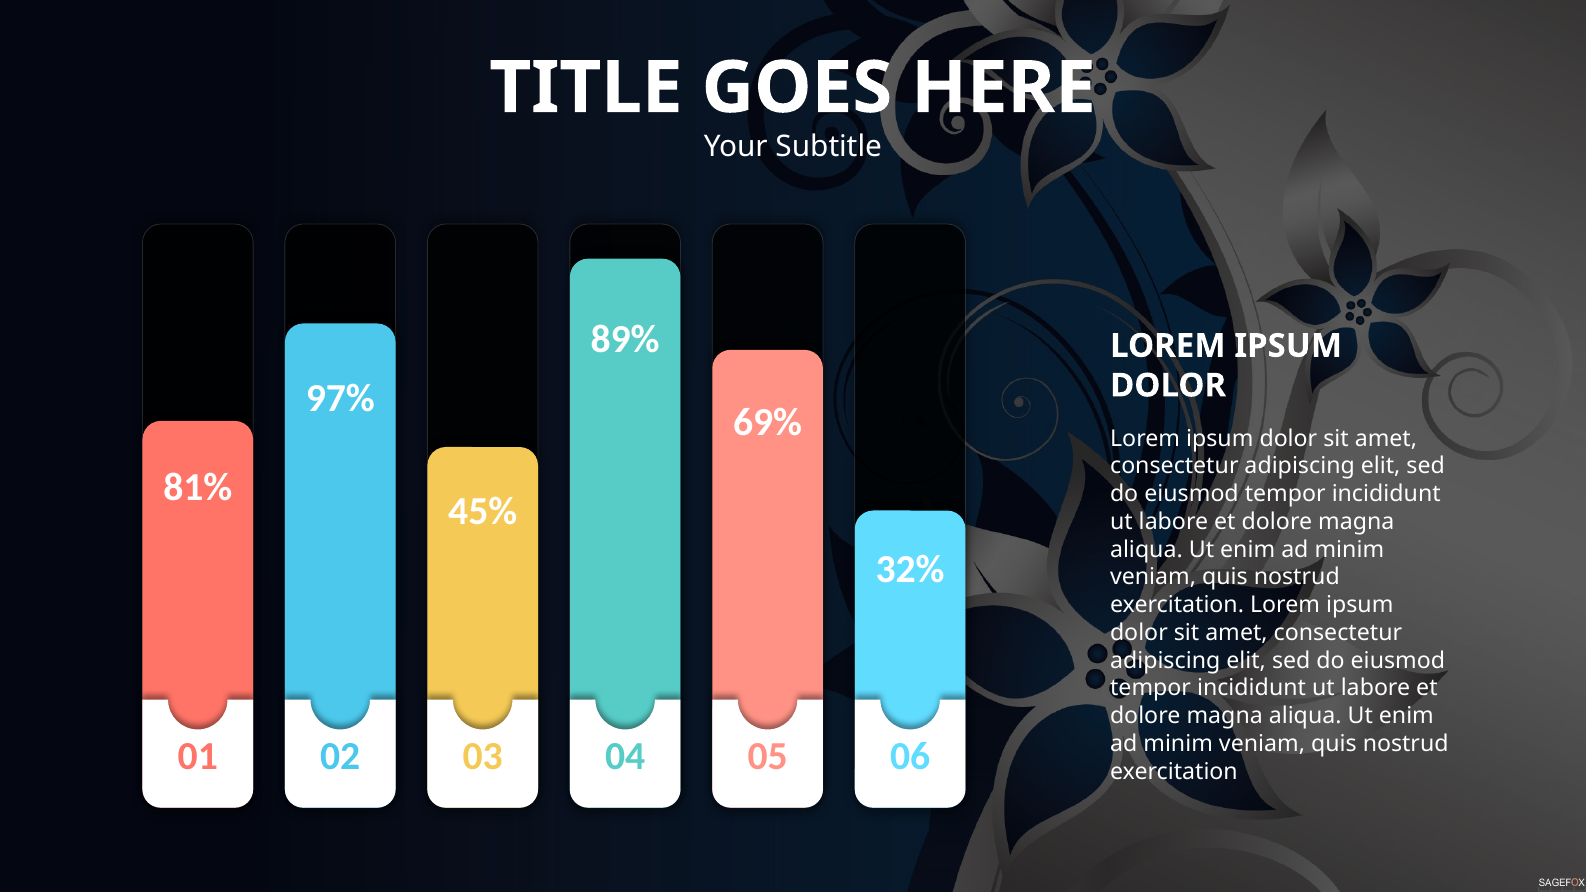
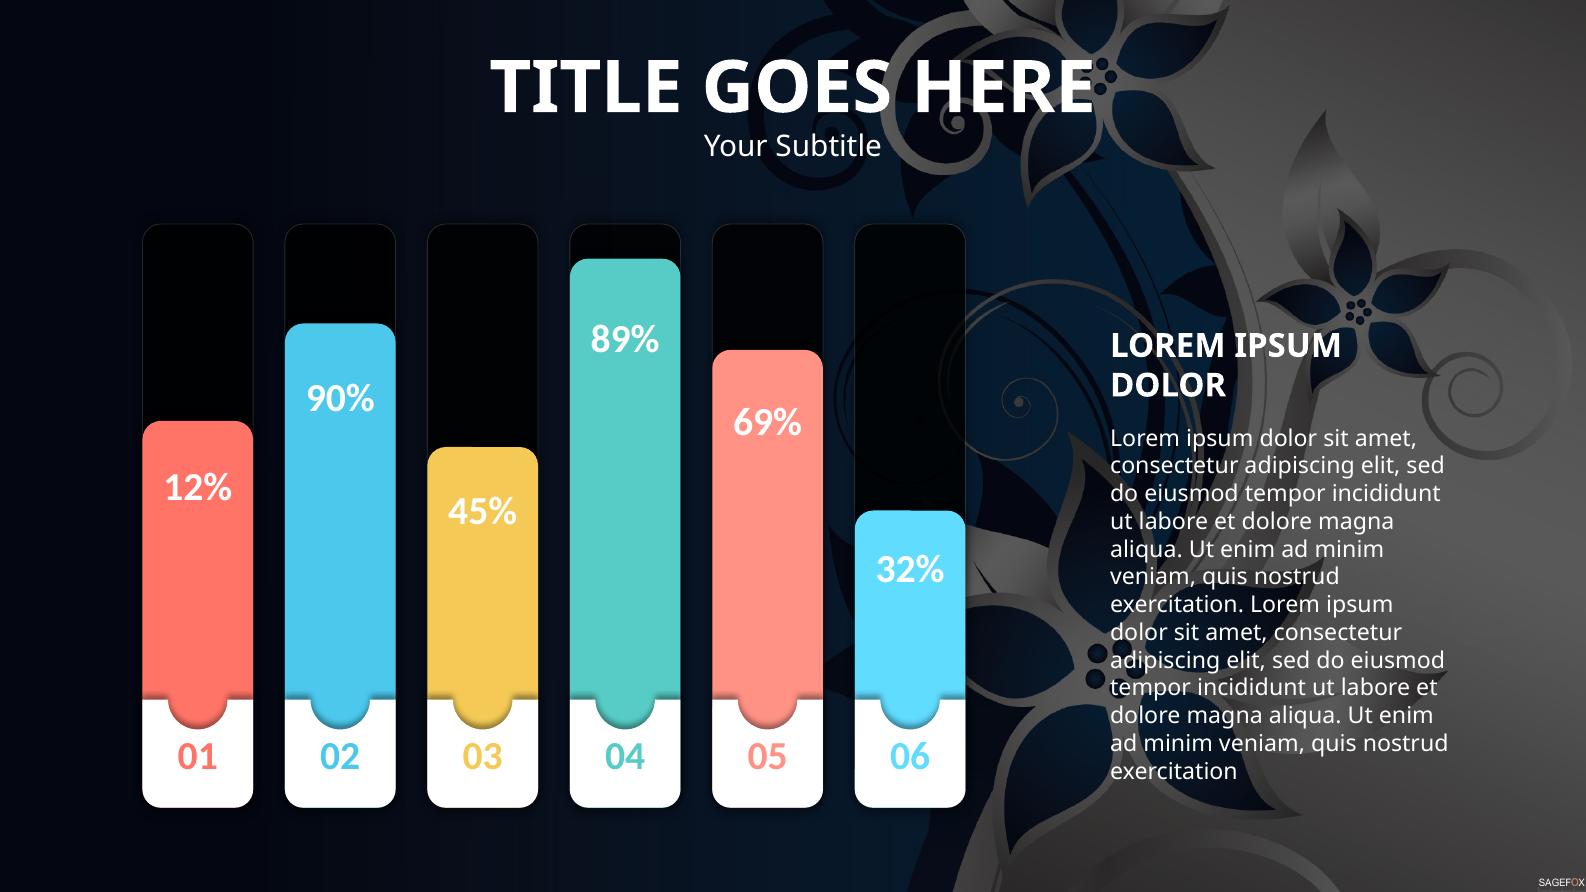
97%: 97% -> 90%
81%: 81% -> 12%
